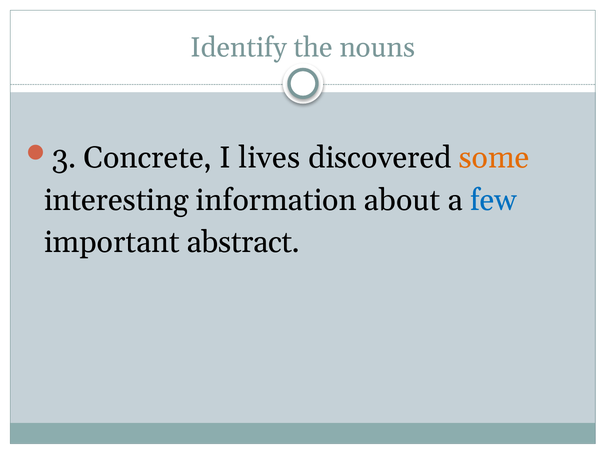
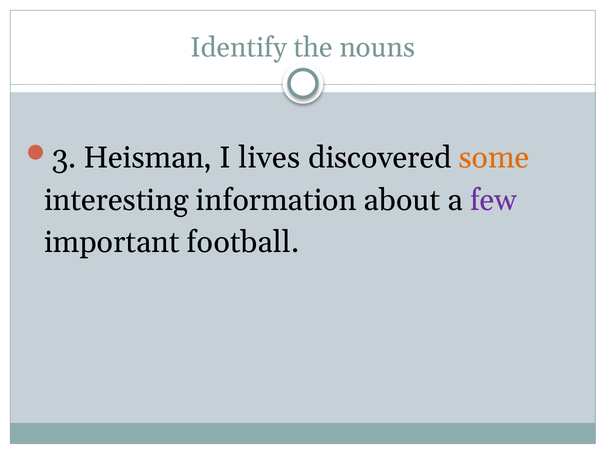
Concrete: Concrete -> Heisman
few colour: blue -> purple
abstract: abstract -> football
